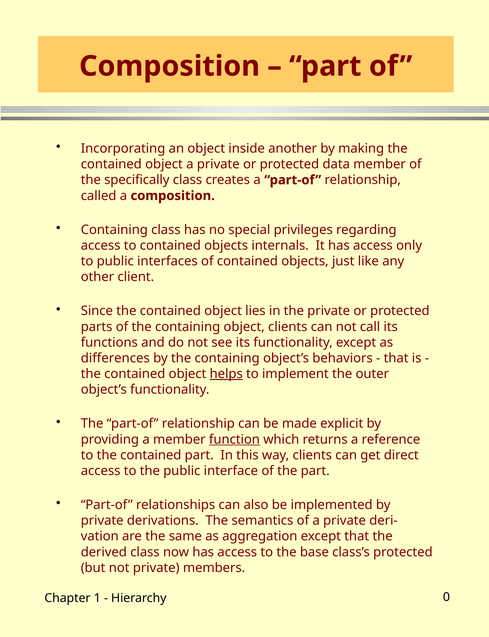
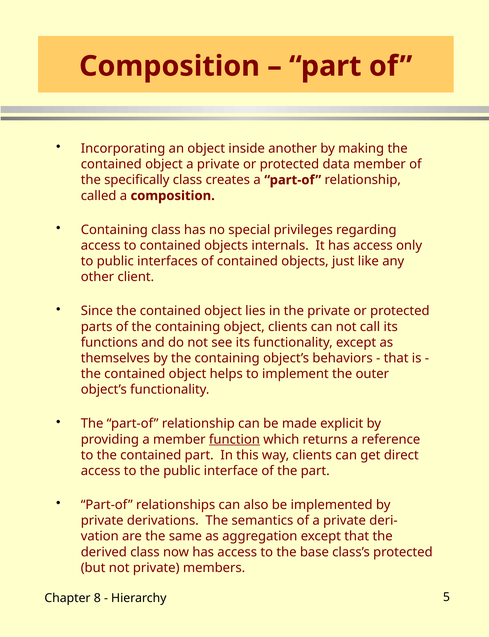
differences: differences -> themselves
helps underline: present -> none
1: 1 -> 8
0: 0 -> 5
